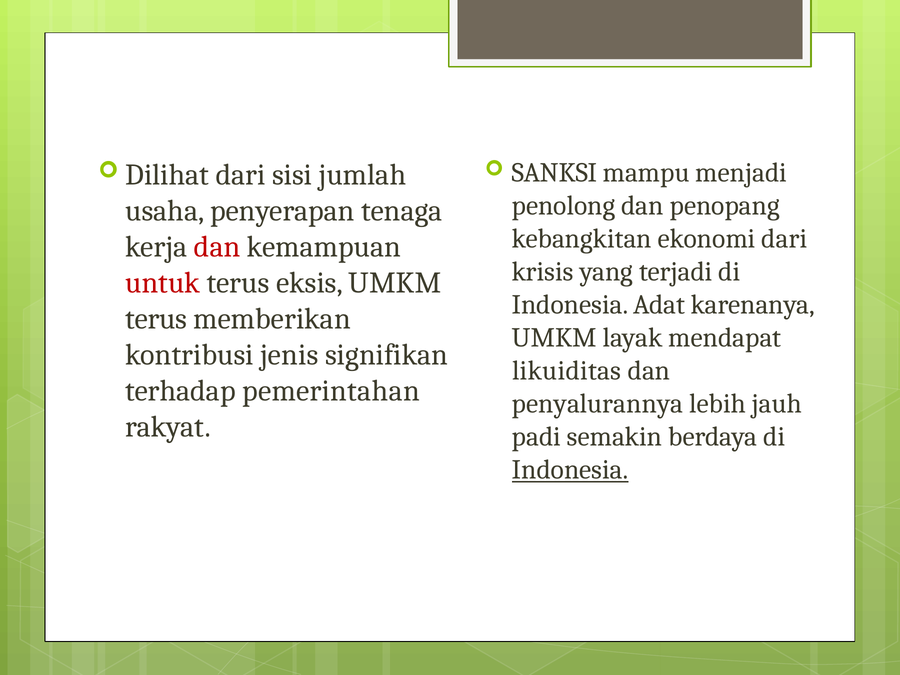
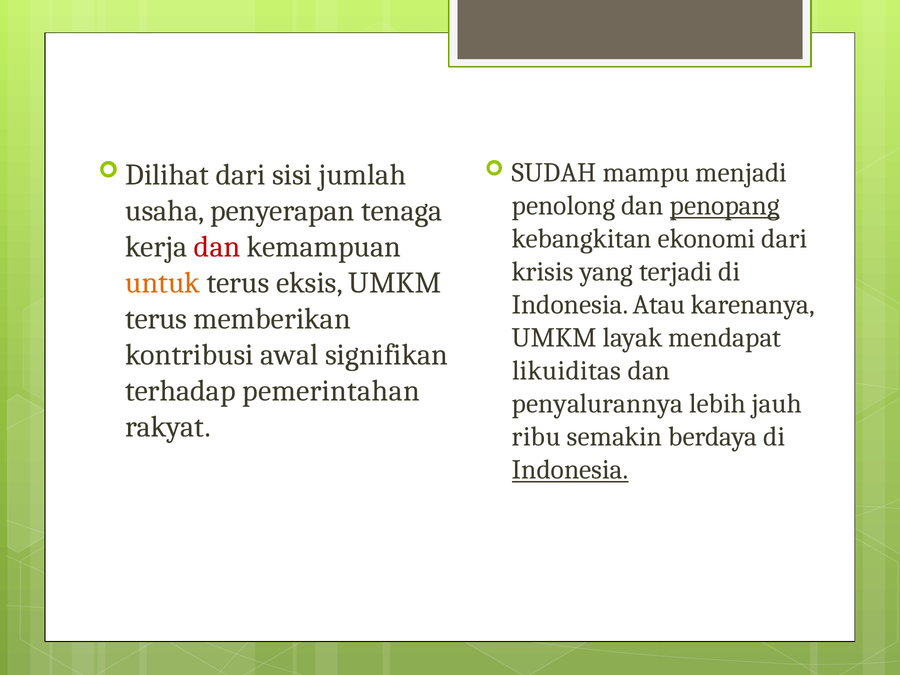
SANKSI: SANKSI -> SUDAH
penopang underline: none -> present
untuk colour: red -> orange
Adat: Adat -> Atau
jenis: jenis -> awal
padi: padi -> ribu
